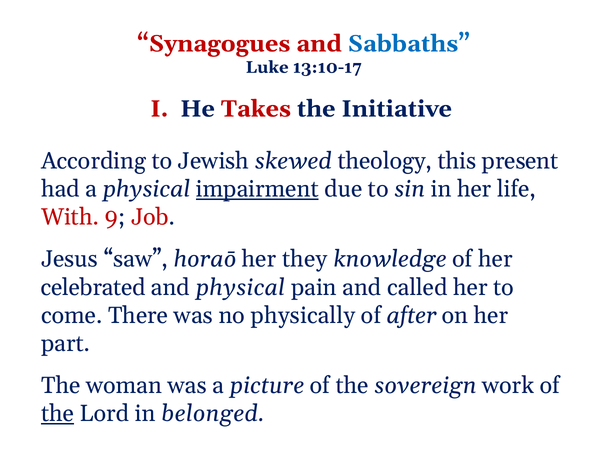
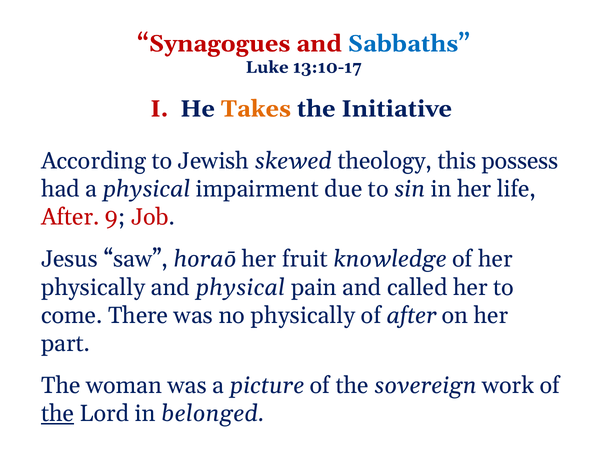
Takes colour: red -> orange
present: present -> possess
impairment underline: present -> none
With at (70, 217): With -> After
they: they -> fruit
celebrated at (93, 288): celebrated -> physically
